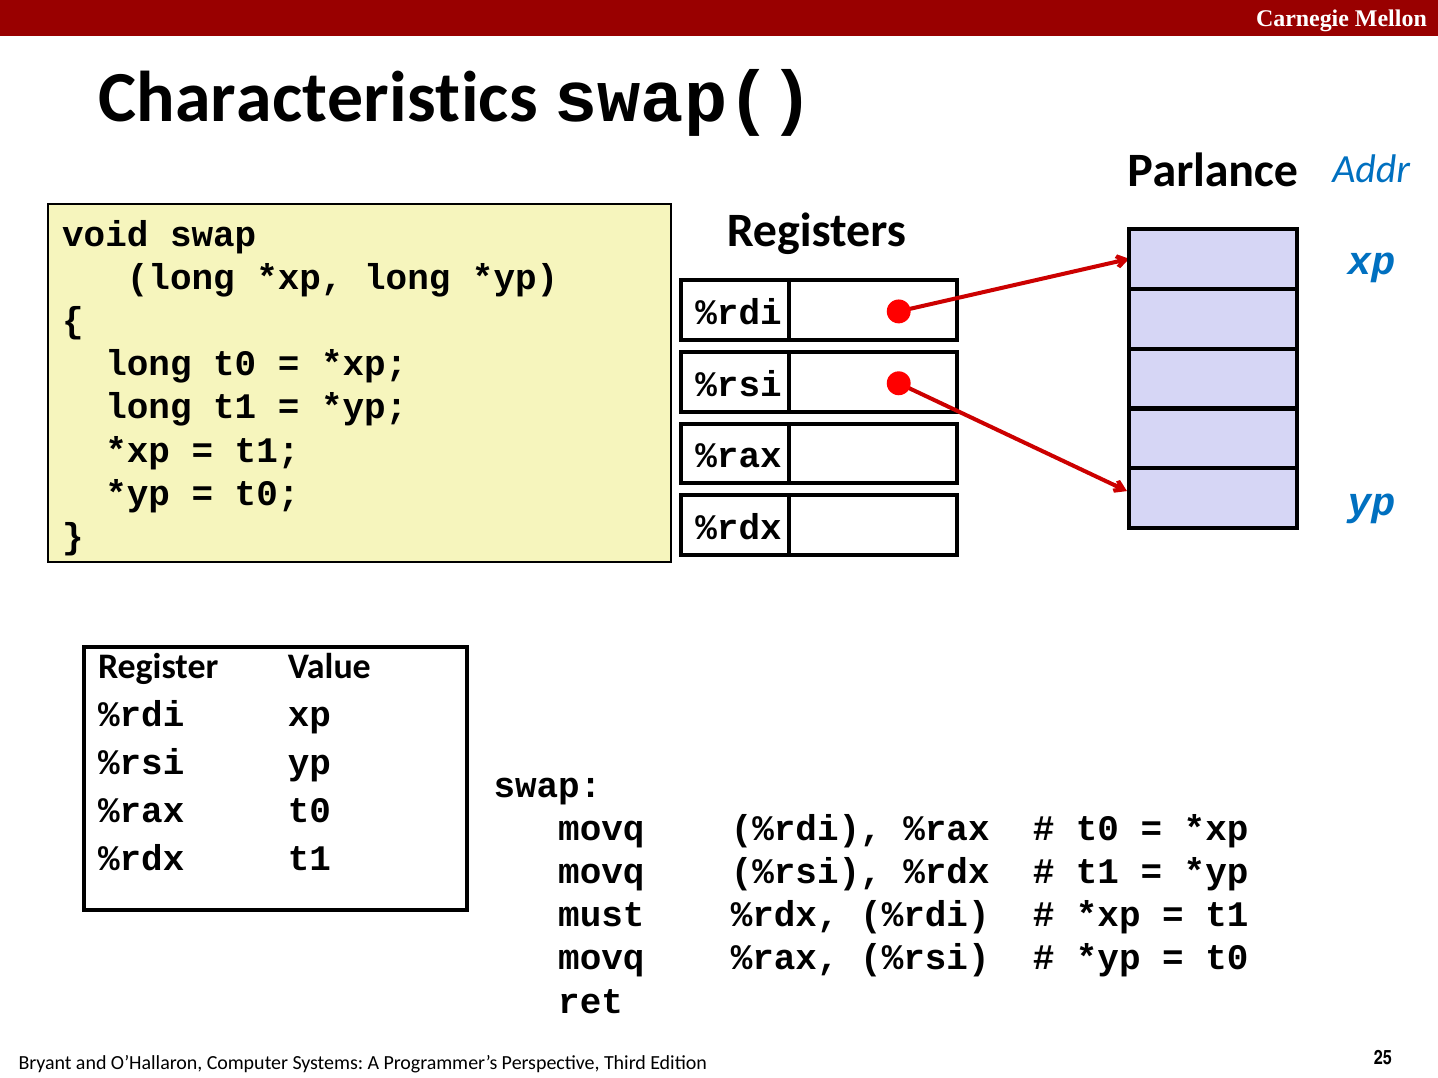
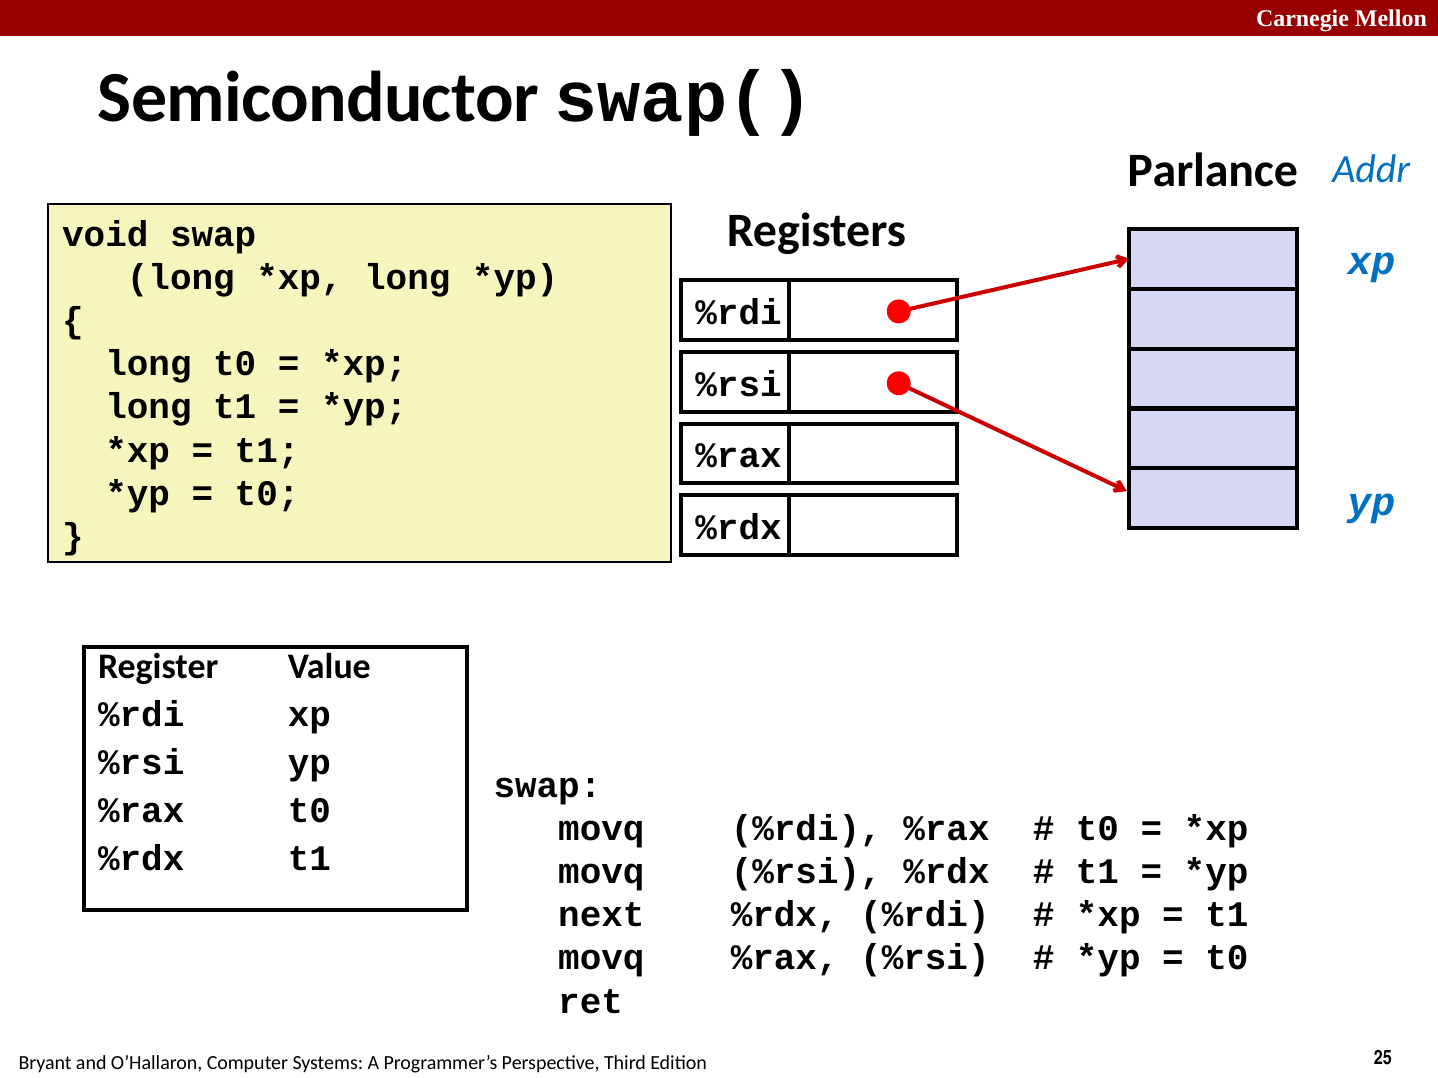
Characteristics: Characteristics -> Semiconductor
must: must -> next
